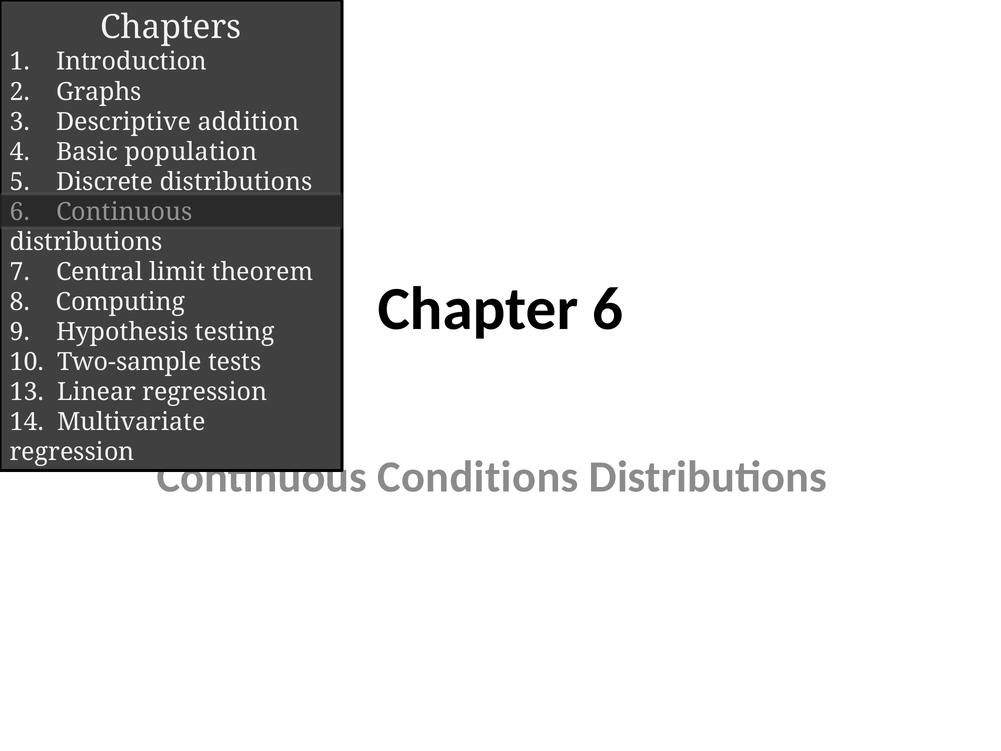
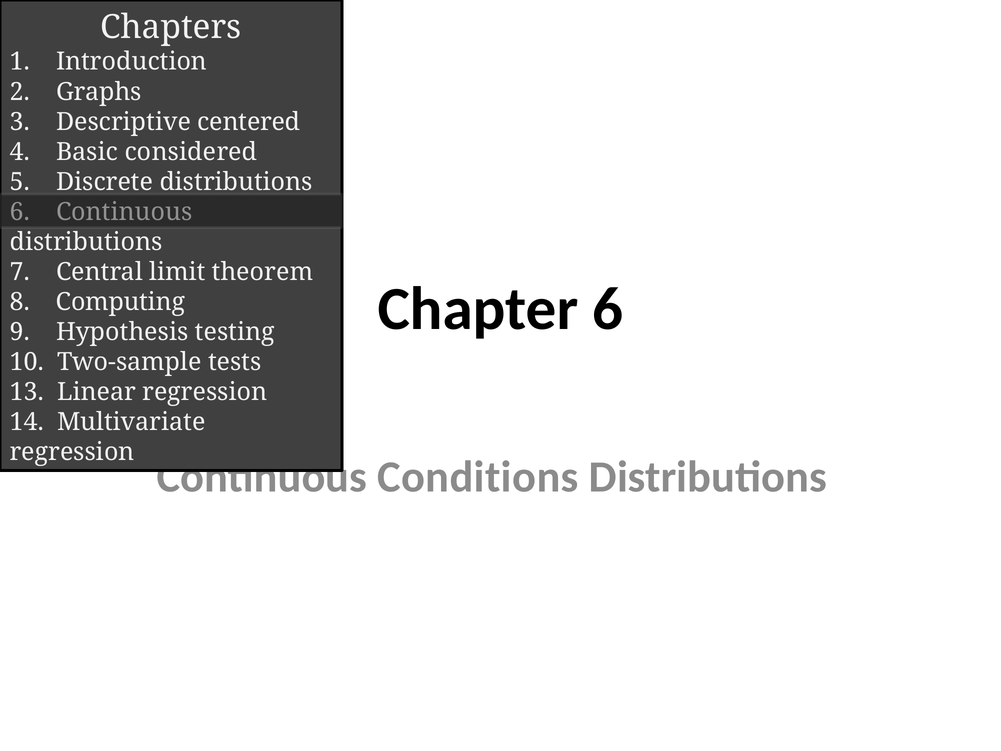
addition: addition -> centered
population: population -> considered
